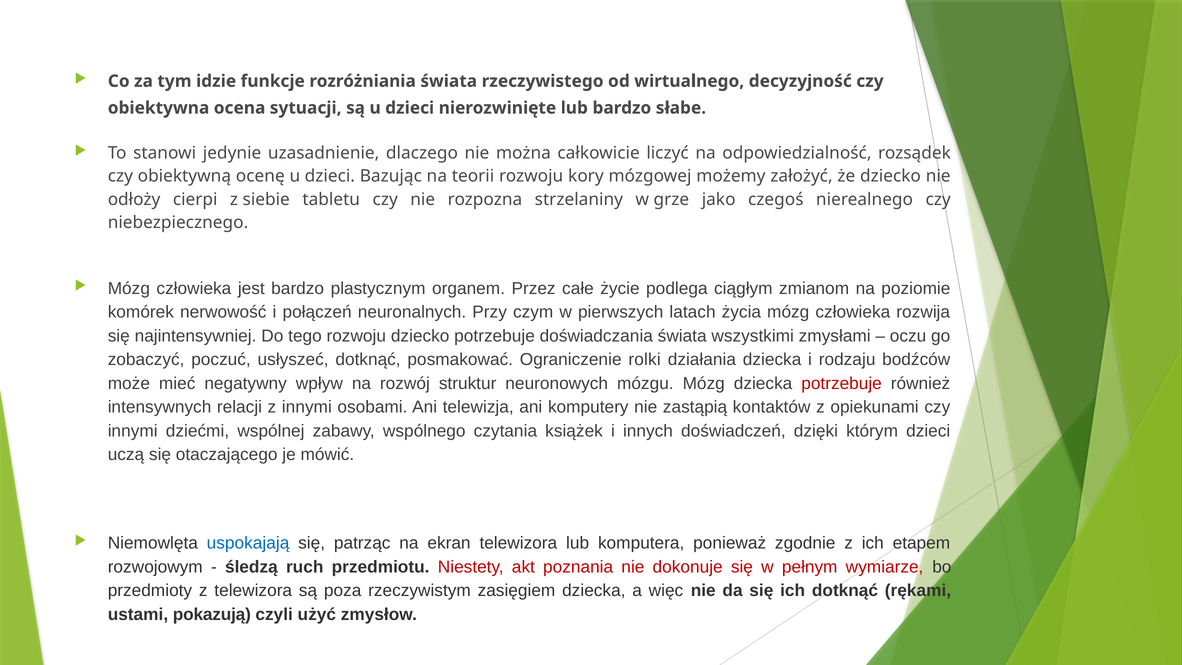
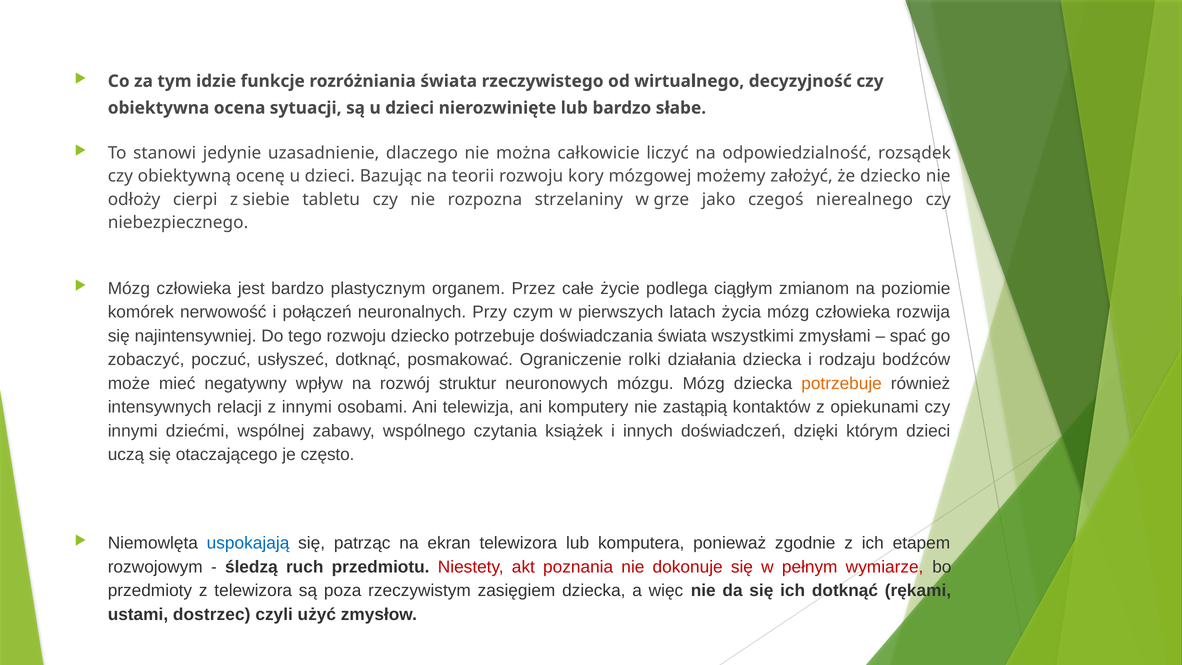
oczu: oczu -> spać
potrzebuje at (842, 383) colour: red -> orange
mówić: mówić -> często
pokazują: pokazują -> dostrzec
